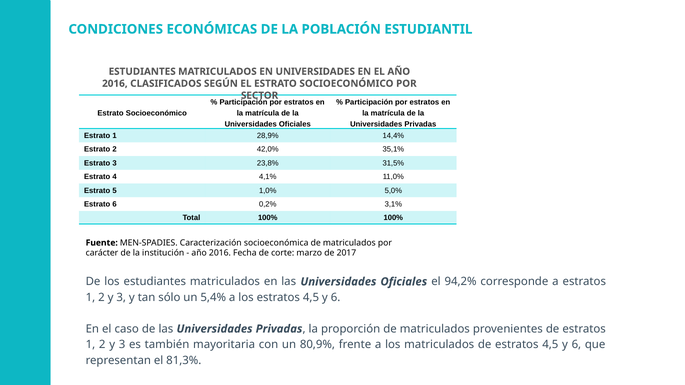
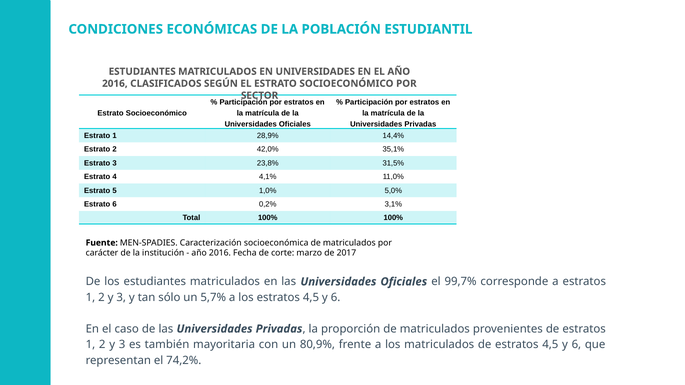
94,2%: 94,2% -> 99,7%
5,4%: 5,4% -> 5,7%
81,3%: 81,3% -> 74,2%
